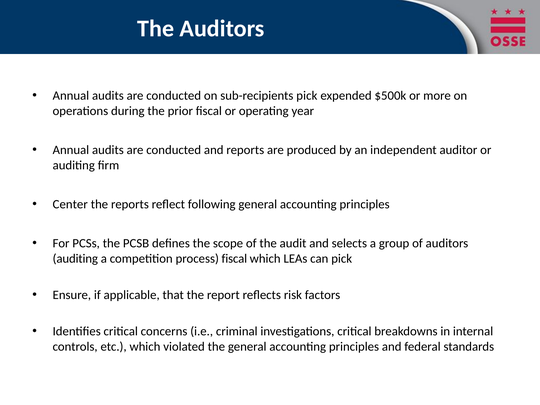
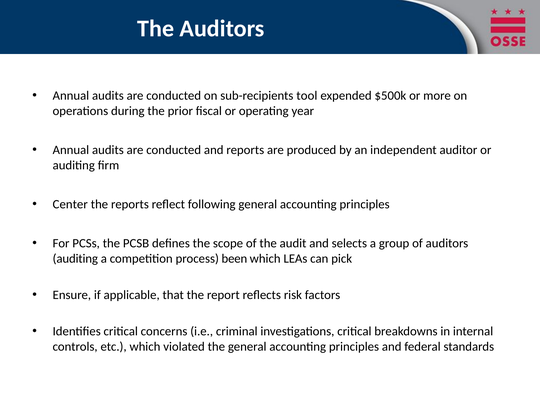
sub-recipients pick: pick -> tool
process fiscal: fiscal -> been
